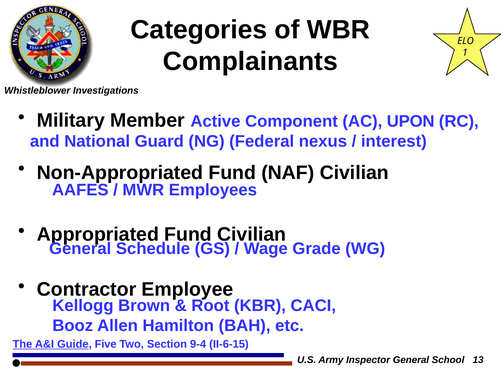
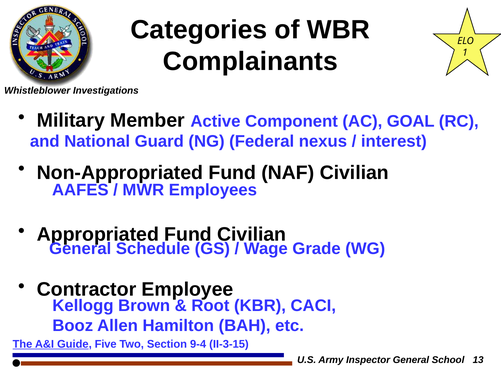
UPON: UPON -> GOAL
II-6-15: II-6-15 -> II-3-15
